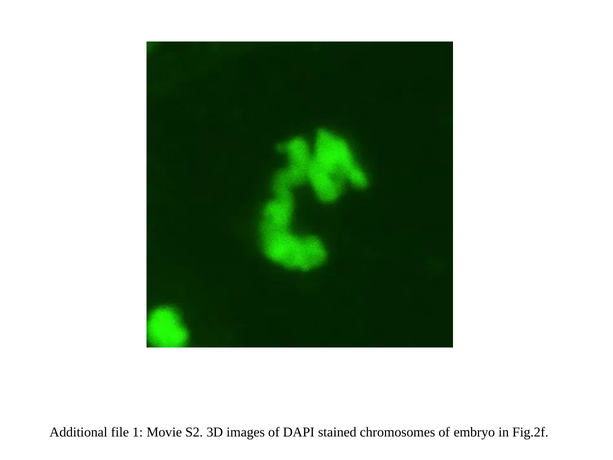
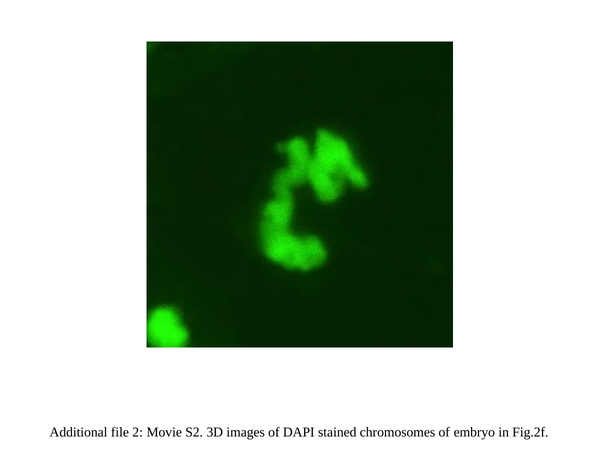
1: 1 -> 2
